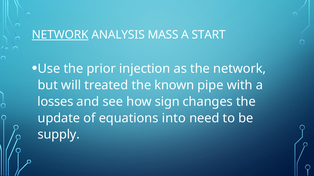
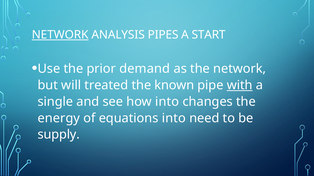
MASS: MASS -> PIPES
injection: injection -> demand
with underline: none -> present
losses: losses -> single
how sign: sign -> into
update: update -> energy
